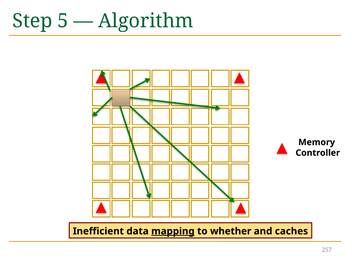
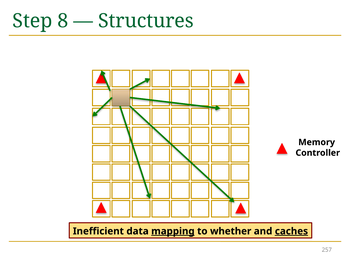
5: 5 -> 8
Algorithm: Algorithm -> Structures
caches underline: none -> present
